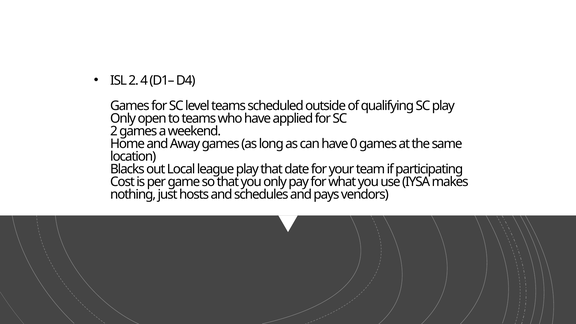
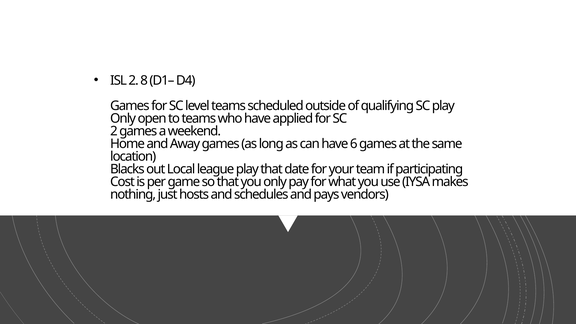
4: 4 -> 8
0: 0 -> 6
